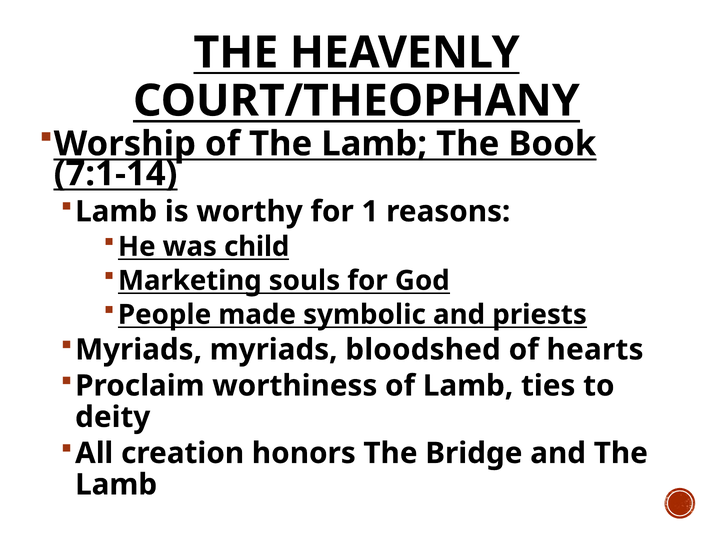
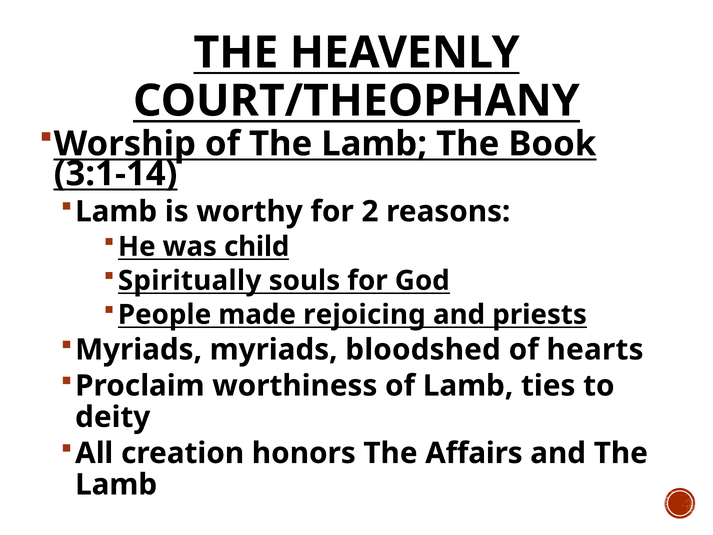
7:1-14: 7:1-14 -> 3:1-14
1: 1 -> 2
Marketing: Marketing -> Spiritually
symbolic: symbolic -> rejoicing
Bridge: Bridge -> Affairs
